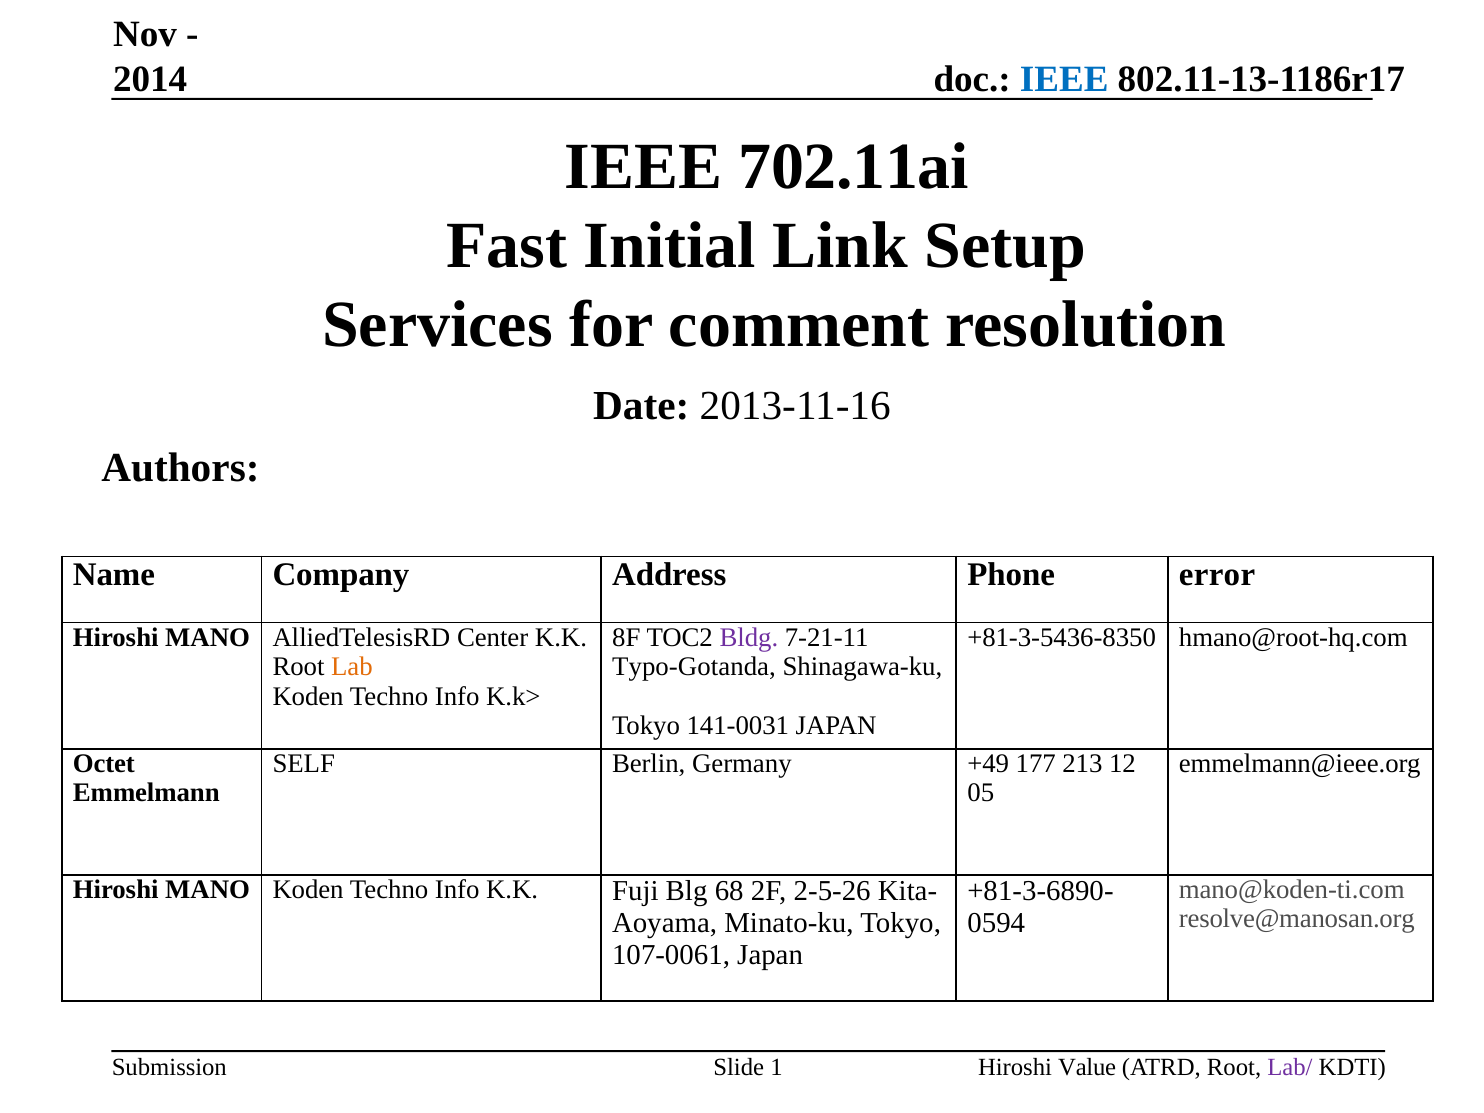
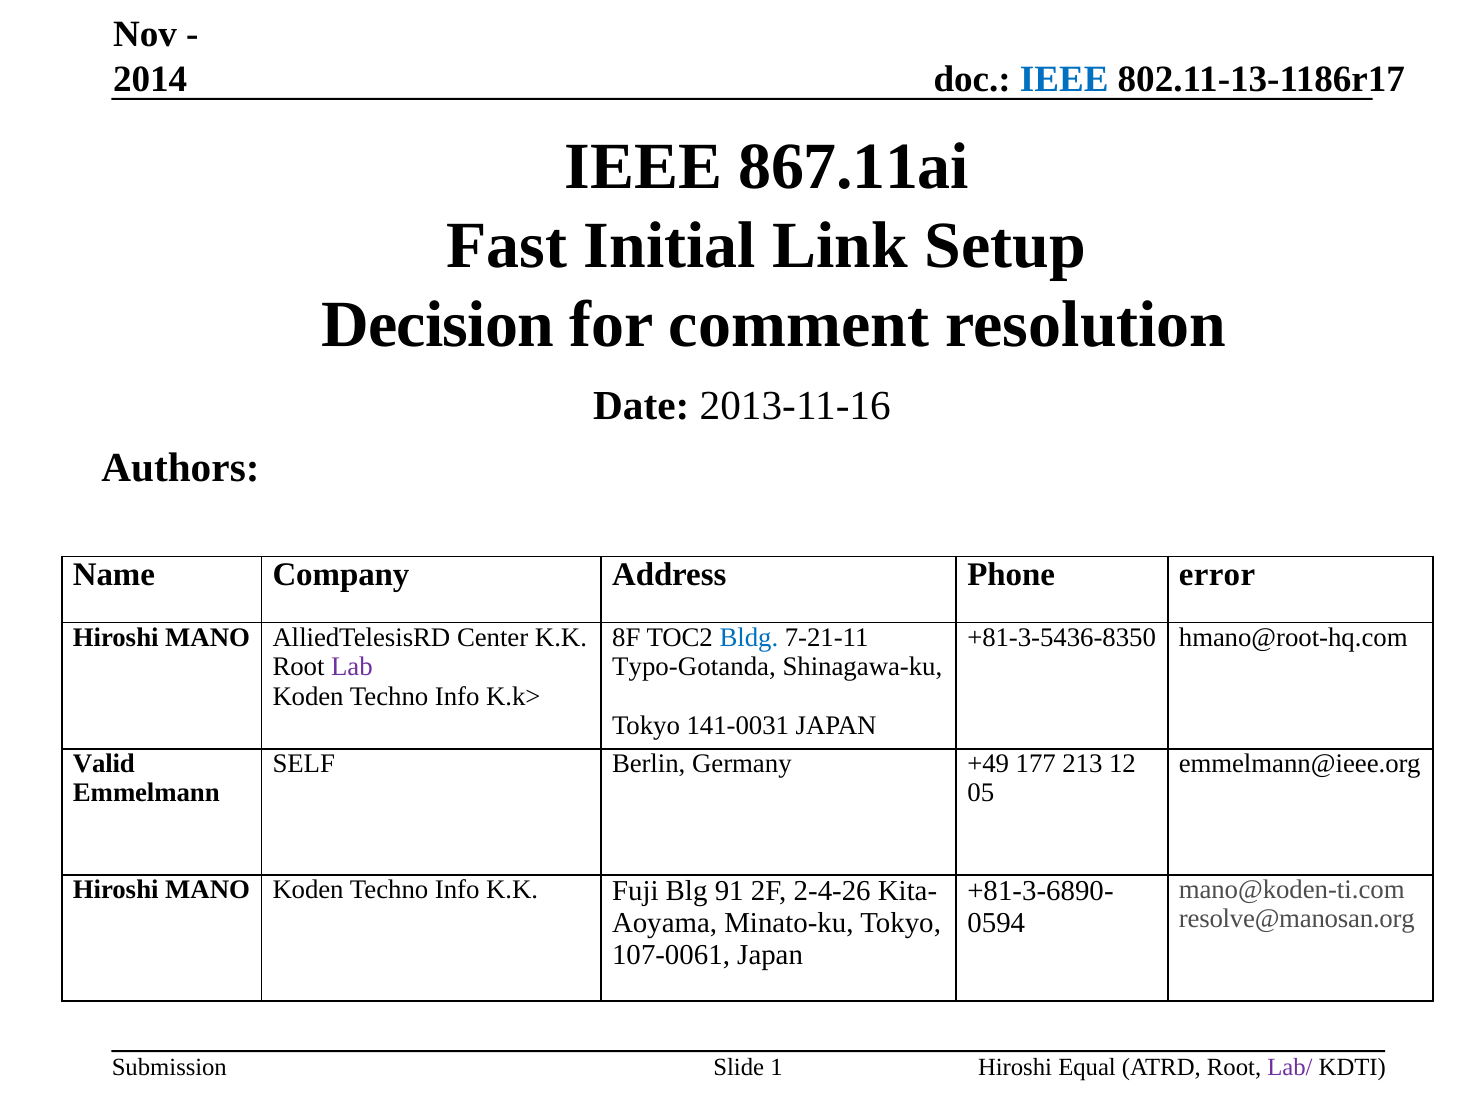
702.11ai: 702.11ai -> 867.11ai
Services: Services -> Decision
Bldg colour: purple -> blue
Lab colour: orange -> purple
Octet: Octet -> Valid
68: 68 -> 91
2-5-26: 2-5-26 -> 2-4-26
Value: Value -> Equal
